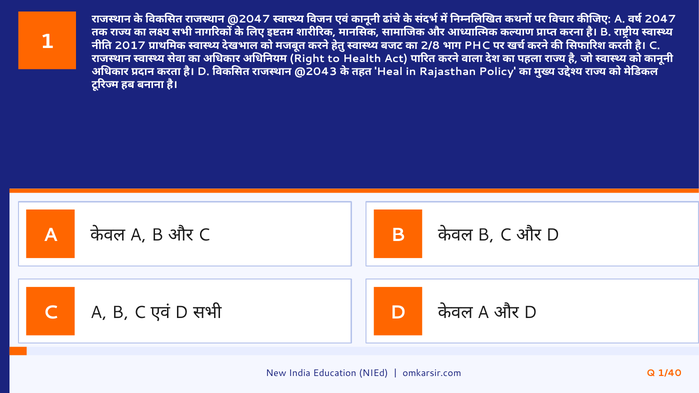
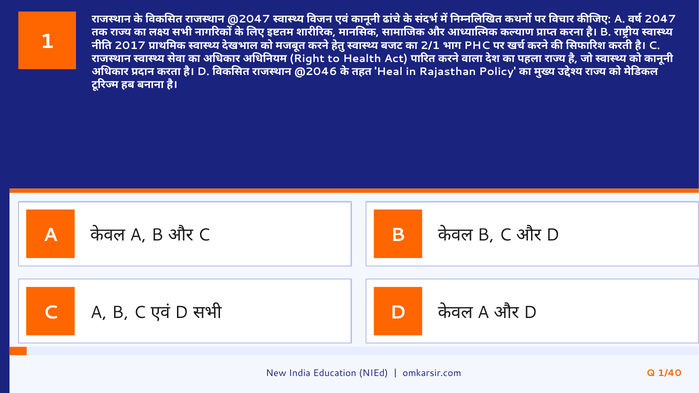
2/8: 2/8 -> 2/1
@2043: @2043 -> @2046
